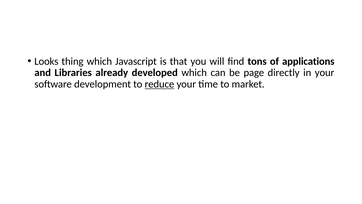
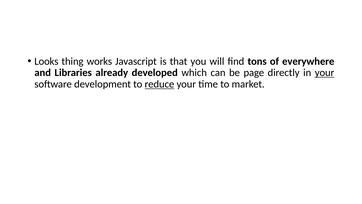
thing which: which -> works
applications: applications -> everywhere
your at (325, 73) underline: none -> present
